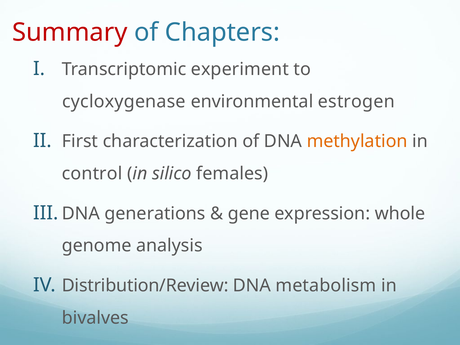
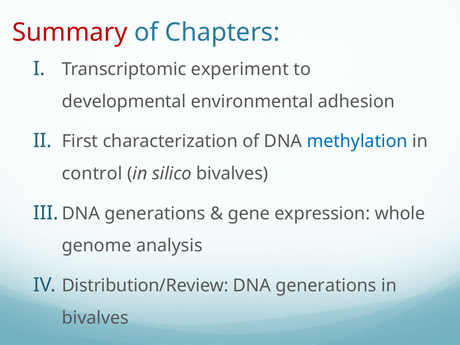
cycloxygenase: cycloxygenase -> developmental
estrogen: estrogen -> adhesion
methylation colour: orange -> blue
silico females: females -> bivalves
DNA metabolism: metabolism -> generations
